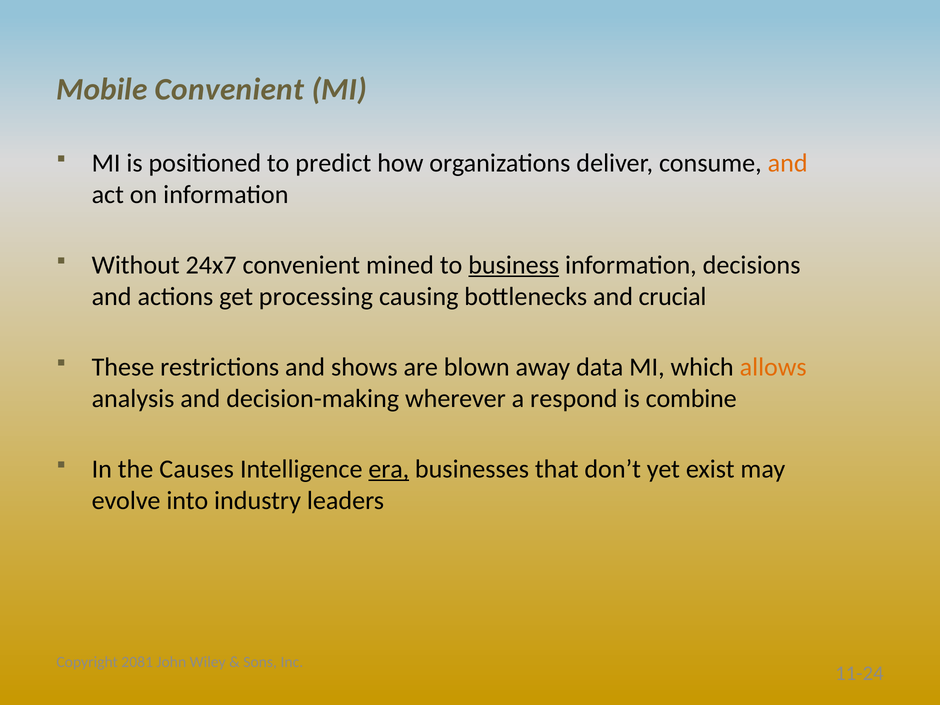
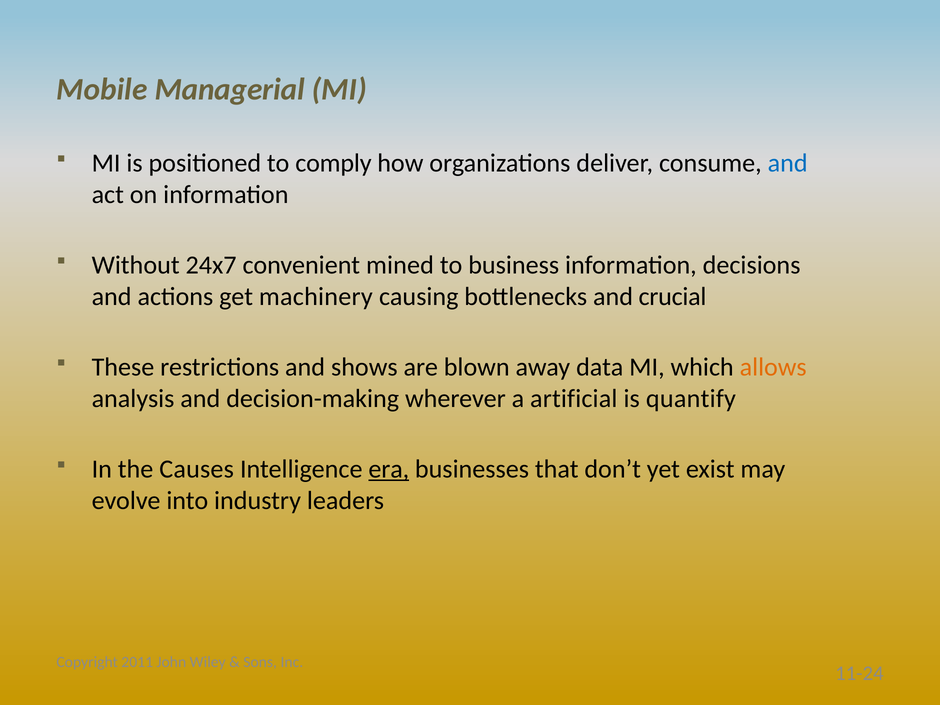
Mobile Convenient: Convenient -> Managerial
predict: predict -> comply
and at (788, 163) colour: orange -> blue
business underline: present -> none
processing: processing -> machinery
respond: respond -> artificial
combine: combine -> quantify
2081: 2081 -> 2011
